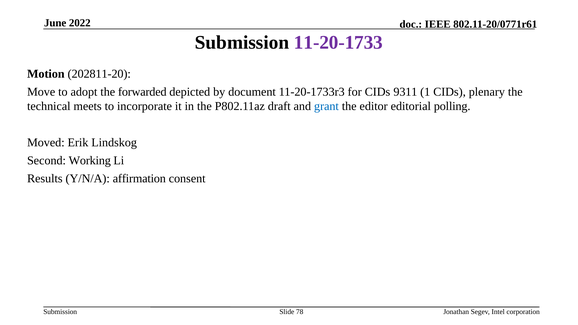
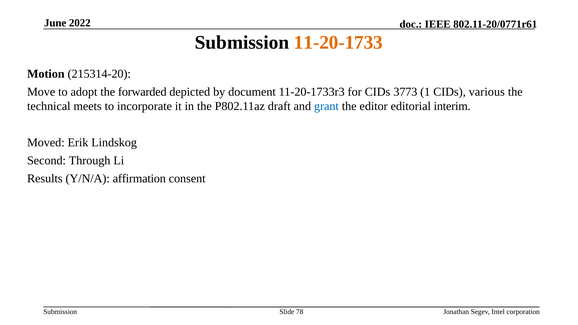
11-20-1733 colour: purple -> orange
202811-20: 202811-20 -> 215314-20
9311: 9311 -> 3773
plenary: plenary -> various
polling: polling -> interim
Working: Working -> Through
